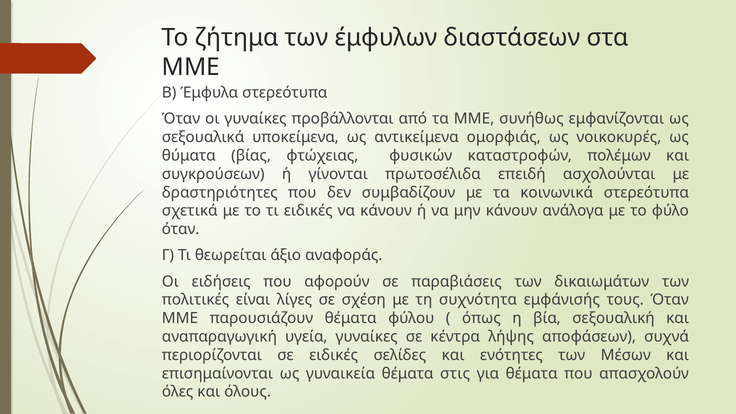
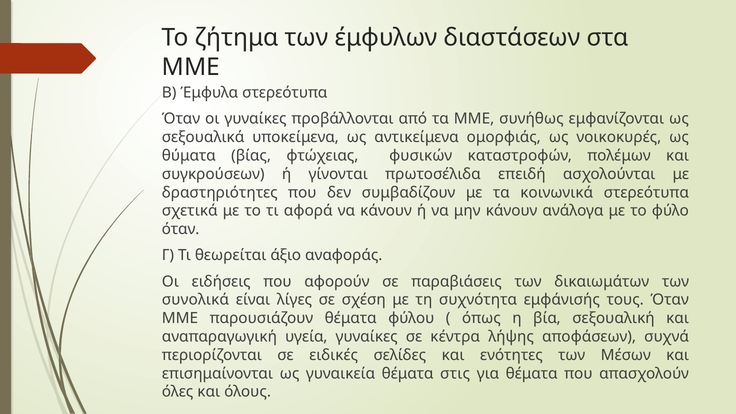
τι ειδικές: ειδικές -> αφορά
πολιτικές: πολιτικές -> συνολικά
